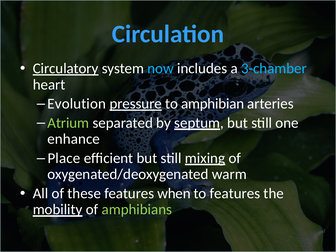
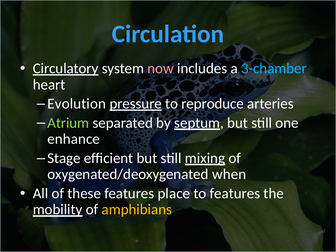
now colour: light blue -> pink
amphibian: amphibian -> reproduce
Place: Place -> Stage
warm: warm -> when
when: when -> place
amphibians colour: light green -> yellow
